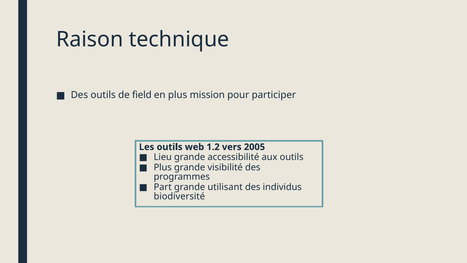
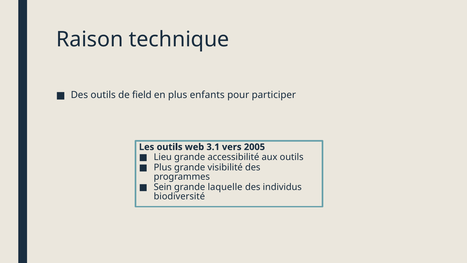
mission: mission -> enfants
1.2: 1.2 -> 3.1
Part: Part -> Sein
utilisant: utilisant -> laquelle
